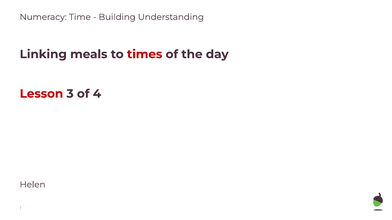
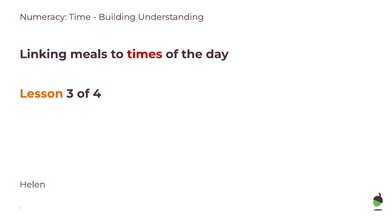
Lesson colour: red -> orange
